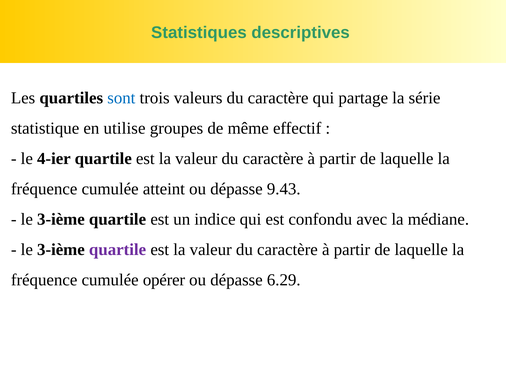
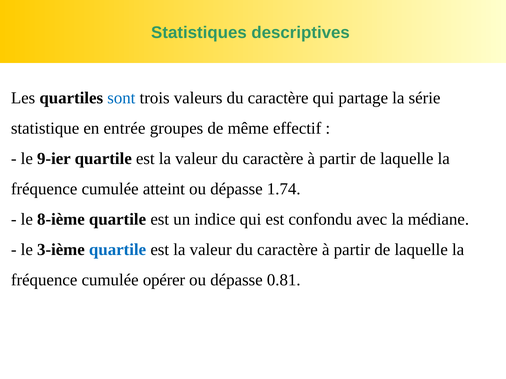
utilise: utilise -> entrée
4-ier: 4-ier -> 9-ier
9.43: 9.43 -> 1.74
3-ième at (61, 220): 3-ième -> 8-ième
quartile at (118, 250) colour: purple -> blue
6.29: 6.29 -> 0.81
